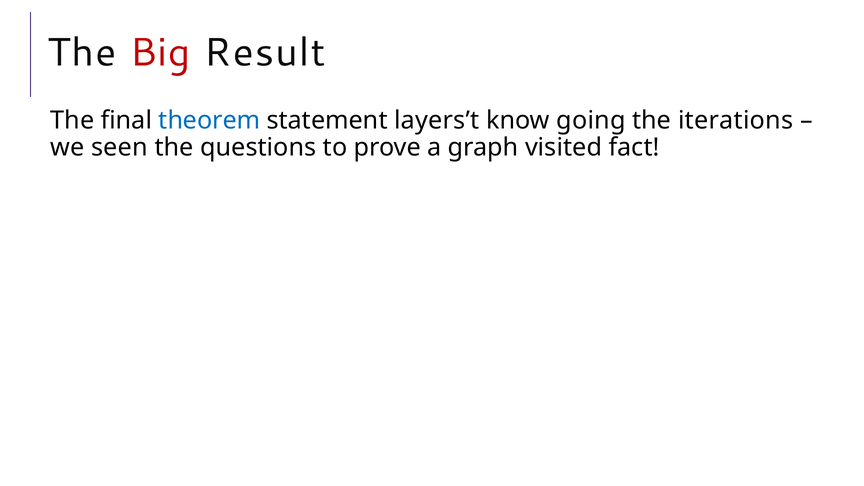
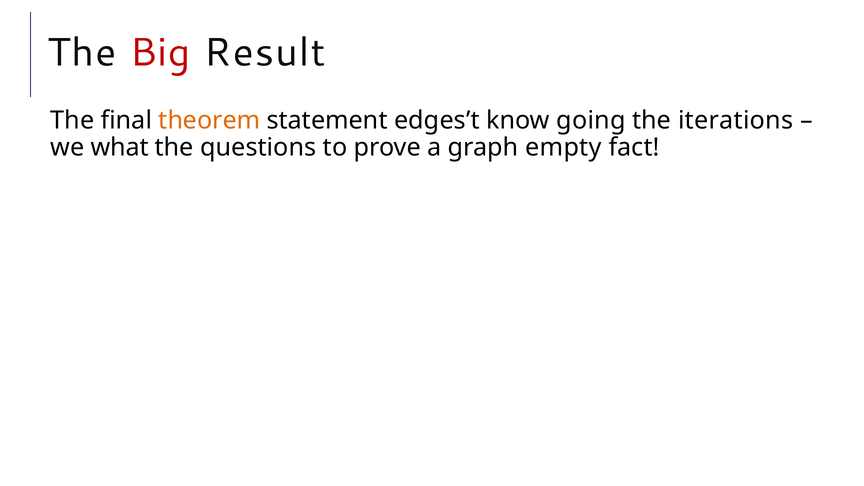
theorem colour: blue -> orange
layers’t: layers’t -> edges’t
seen: seen -> what
visited: visited -> empty
